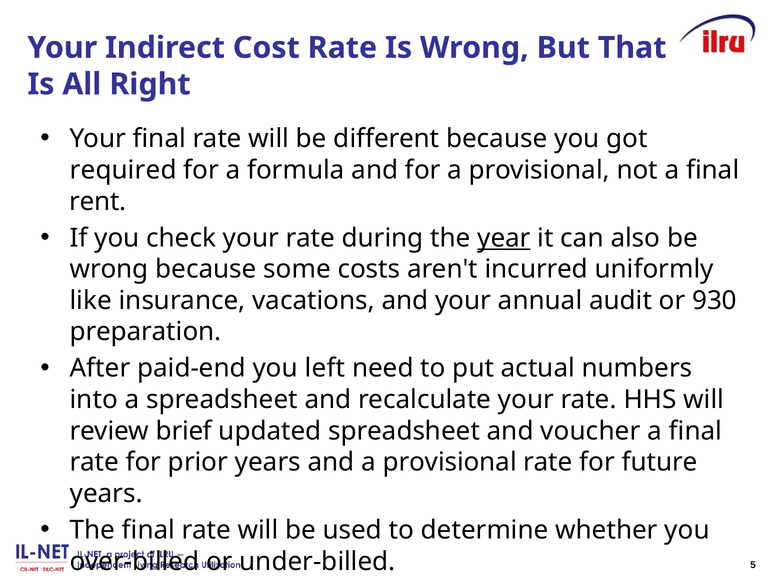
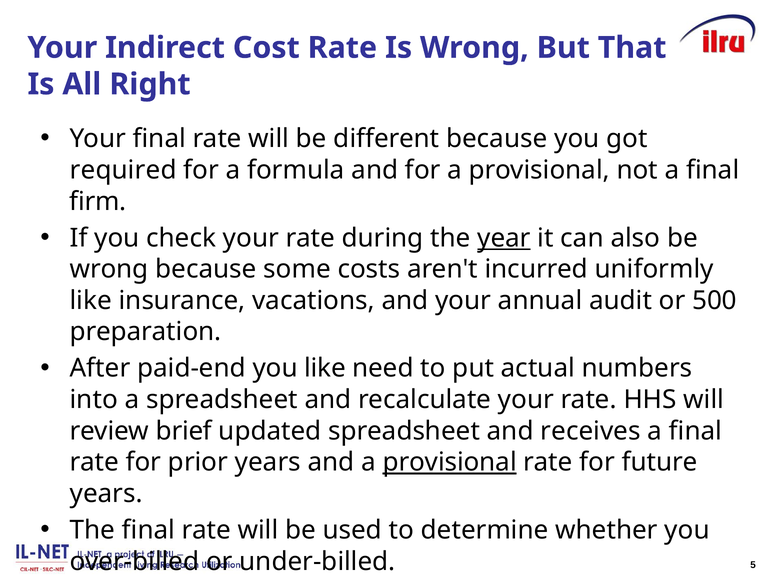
rent: rent -> firm
930: 930 -> 500
you left: left -> like
voucher: voucher -> receives
provisional at (450, 462) underline: none -> present
